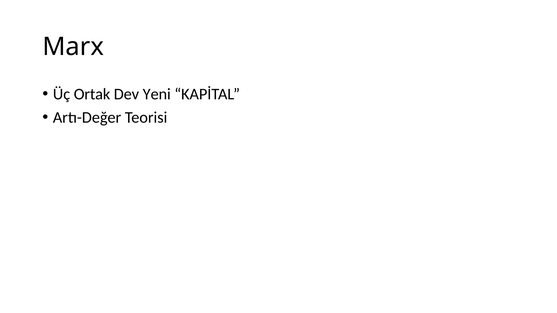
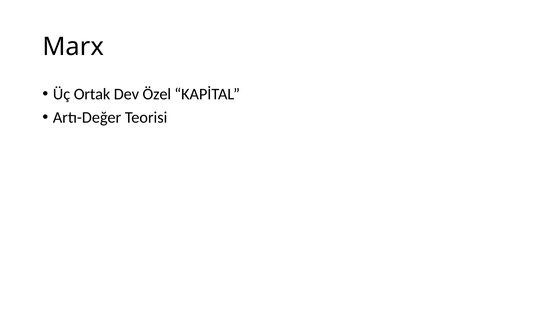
Yeni: Yeni -> Özel
